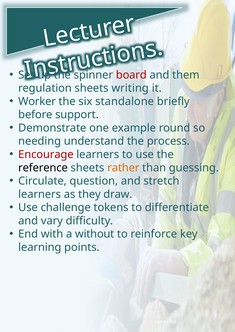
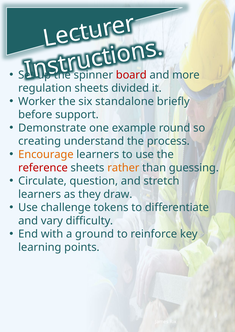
them: them -> more
writing: writing -> divided
needing: needing -> creating
Encourage colour: red -> orange
reference colour: black -> red
without: without -> ground
